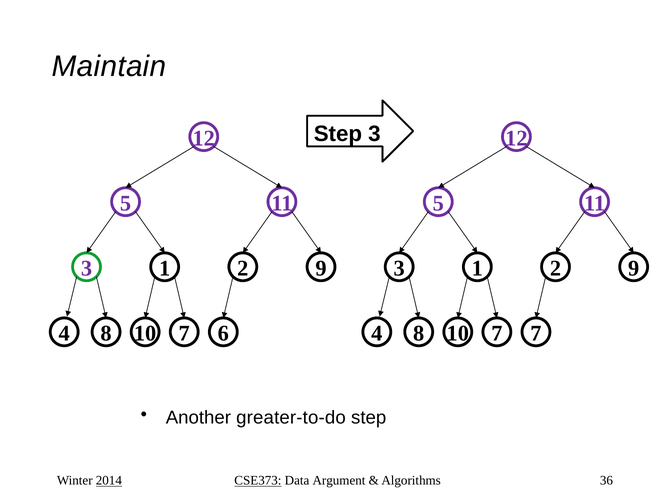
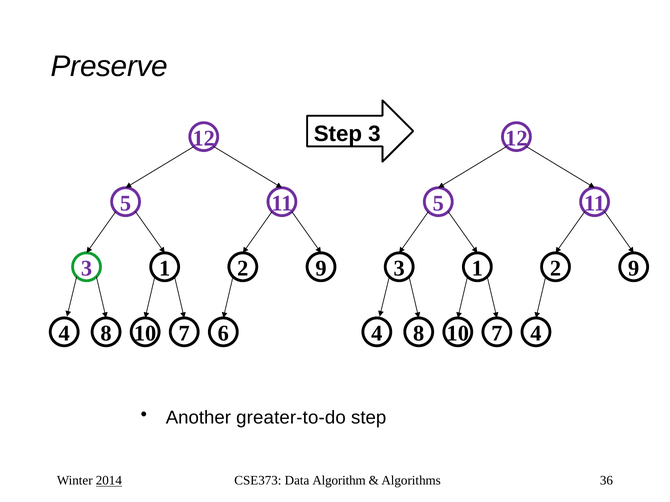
Maintain: Maintain -> Preserve
4 7: 7 -> 4
CSE373 underline: present -> none
Argument: Argument -> Algorithm
